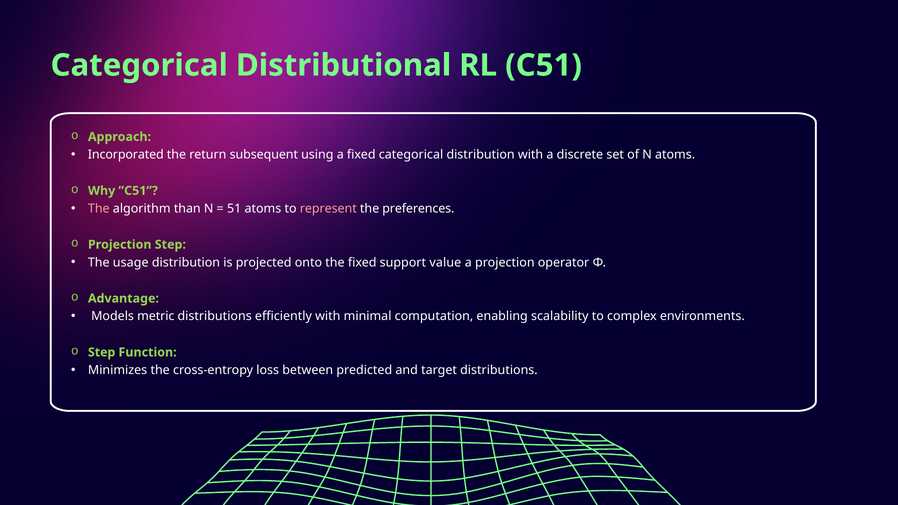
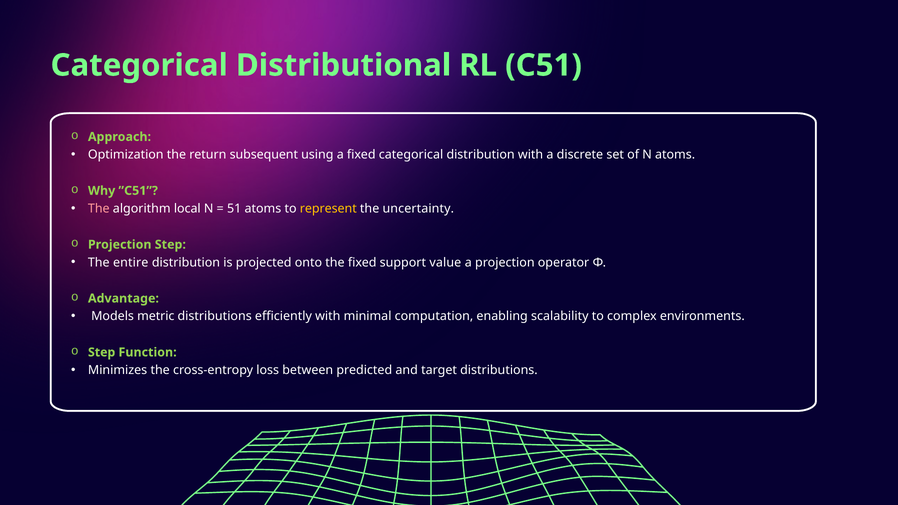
Incorporated: Incorporated -> Optimization
than: than -> local
represent colour: pink -> yellow
preferences: preferences -> uncertainty
usage: usage -> entire
